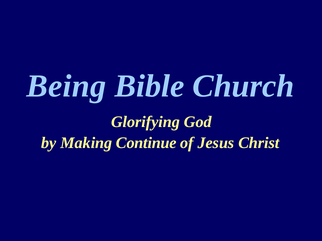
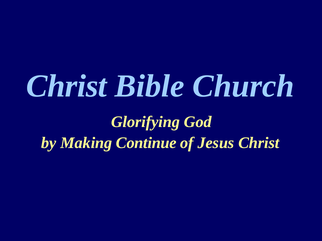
Being at (66, 86): Being -> Christ
